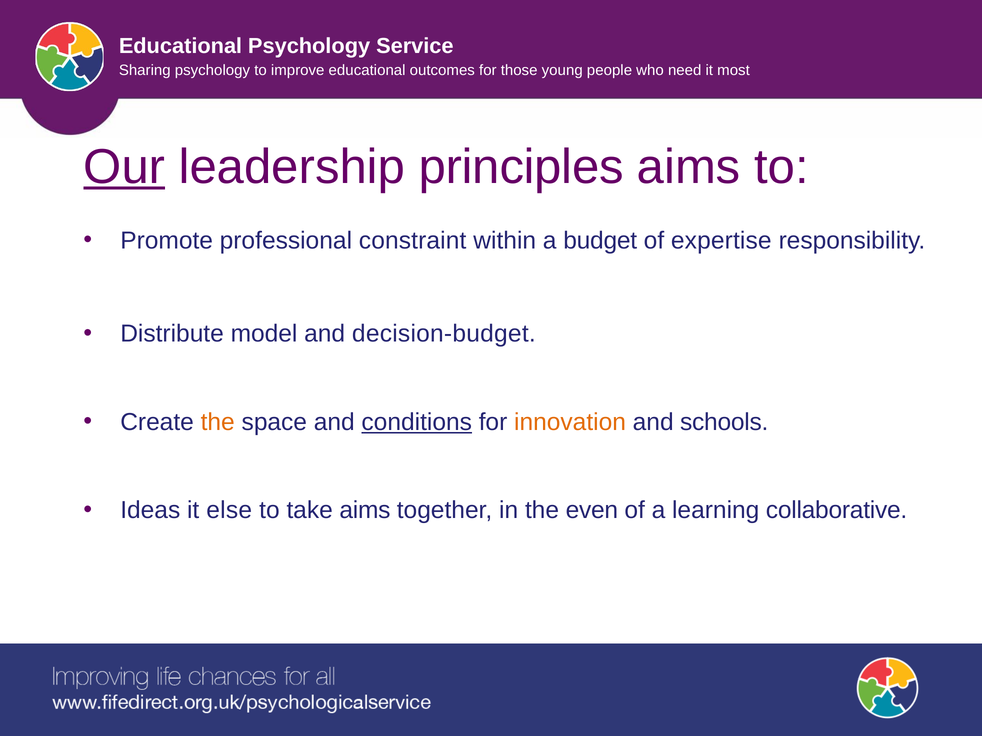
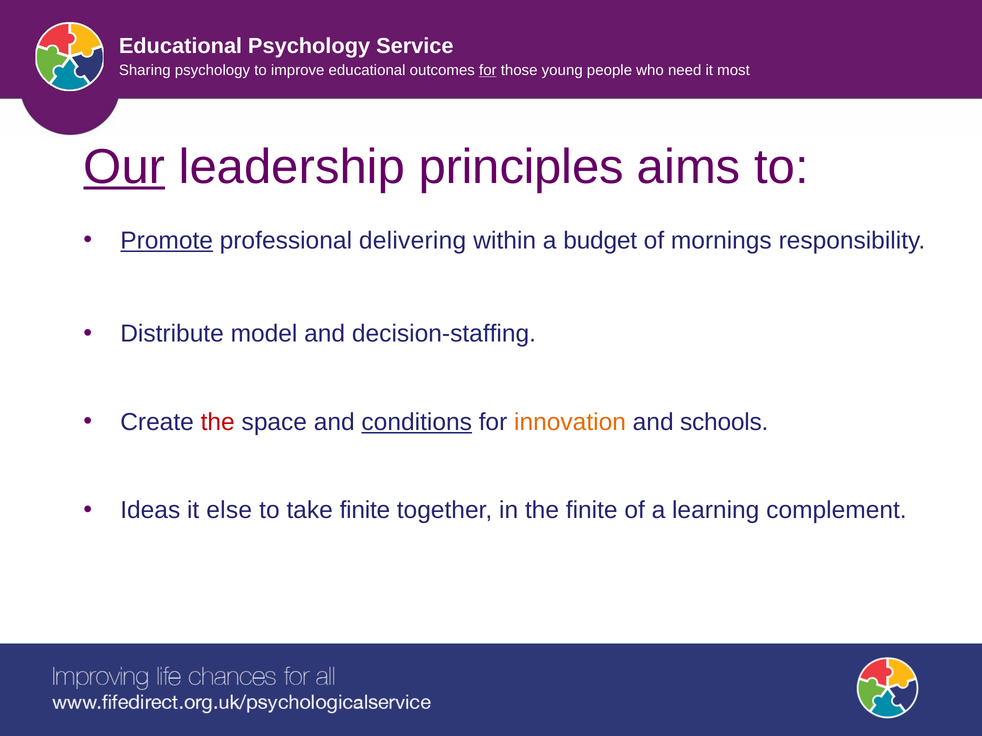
for at (488, 70) underline: none -> present
Promote underline: none -> present
constraint: constraint -> delivering
expertise: expertise -> mornings
decision-budget: decision-budget -> decision-staffing
the at (218, 422) colour: orange -> red
take aims: aims -> finite
the even: even -> finite
collaborative: collaborative -> complement
